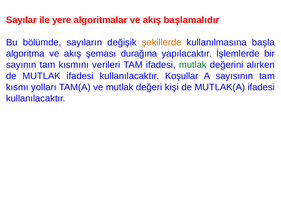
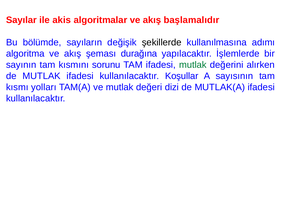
yere: yere -> akis
şekillerde colour: orange -> black
başla: başla -> adımı
verileri: verileri -> sorunu
kişi: kişi -> dizi
